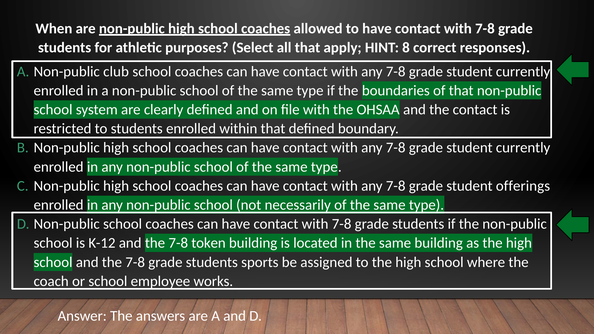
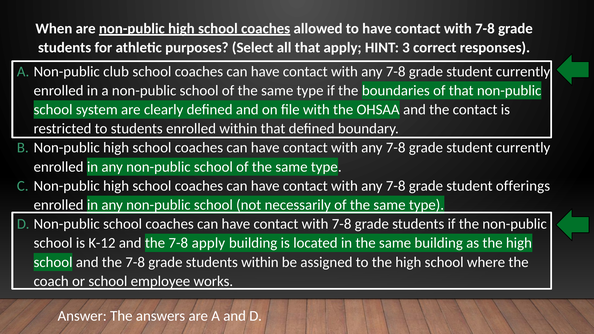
8: 8 -> 3
7-8 token: token -> apply
students sports: sports -> within
